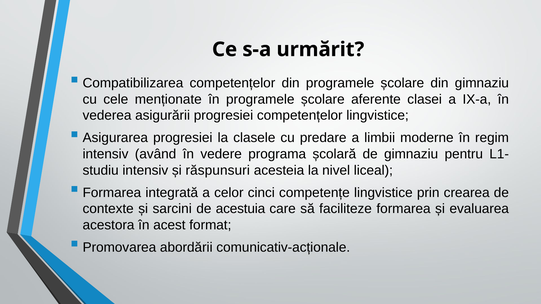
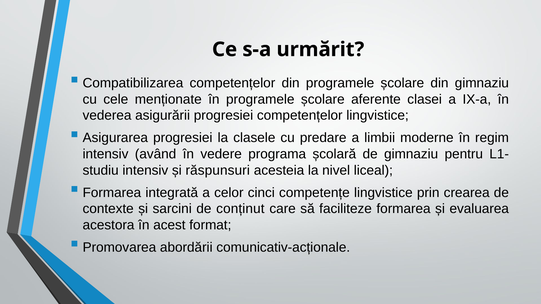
acestuia: acestuia -> conținut
